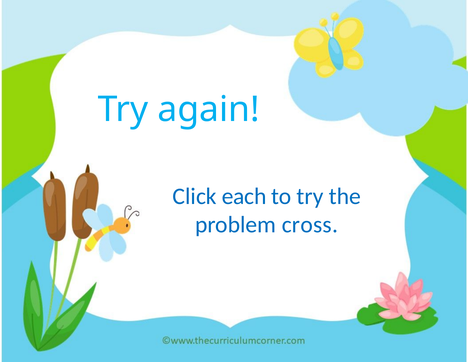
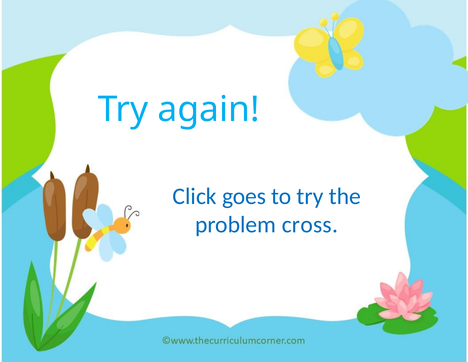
each: each -> goes
